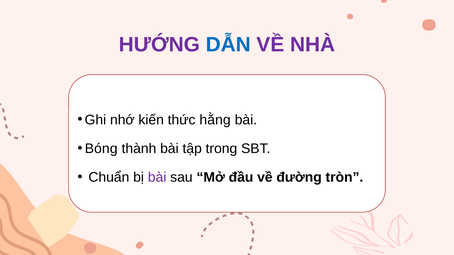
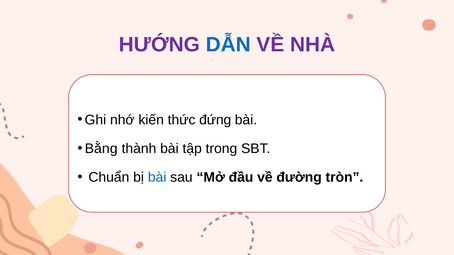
hằng: hằng -> đứng
Bóng: Bóng -> Bằng
bài at (157, 177) colour: purple -> blue
